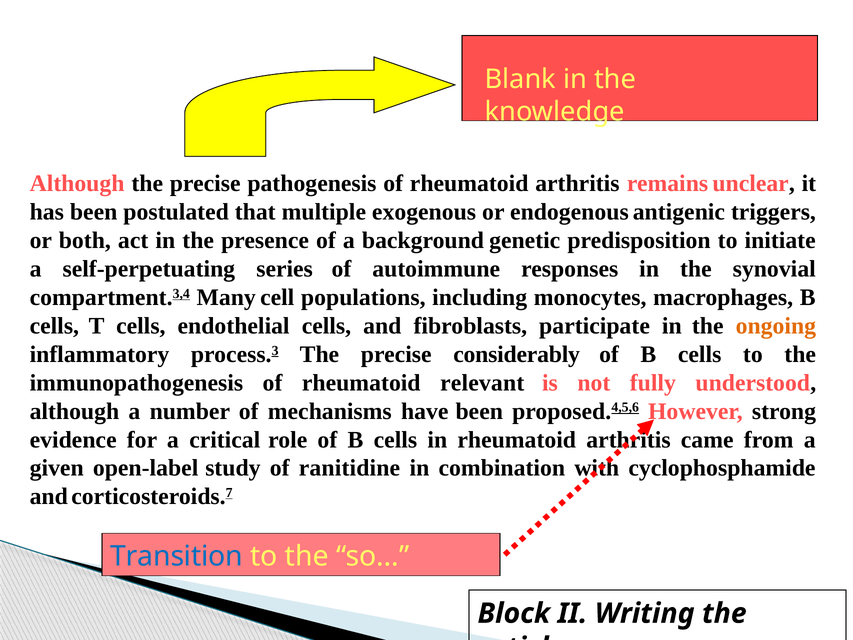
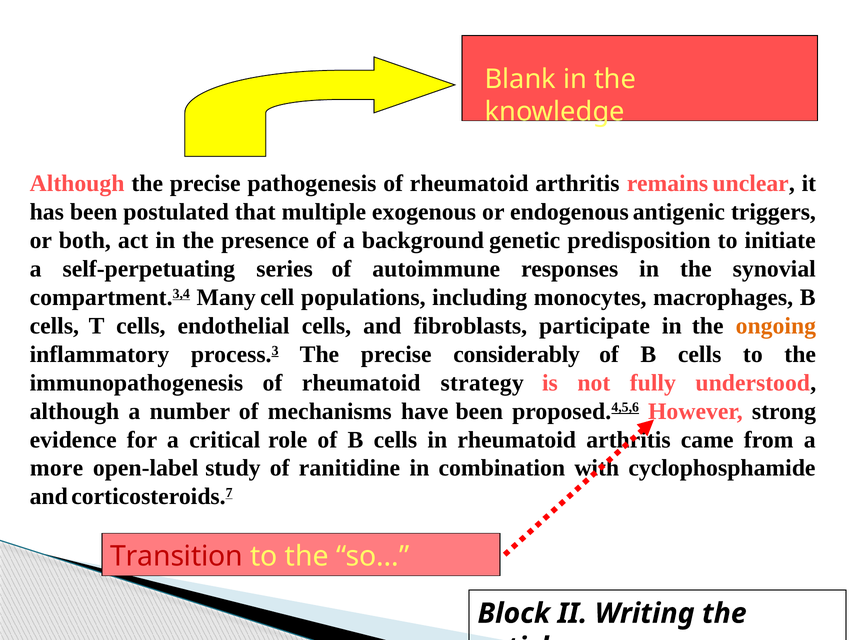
relevant: relevant -> strategy
given: given -> more
Transition colour: blue -> red
